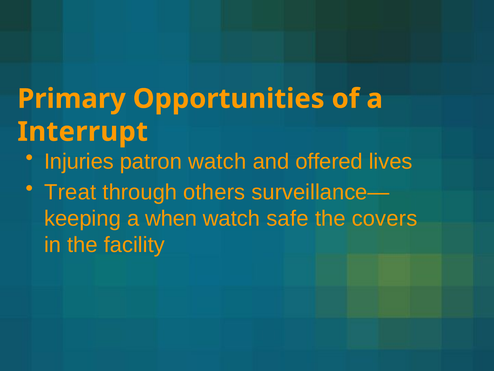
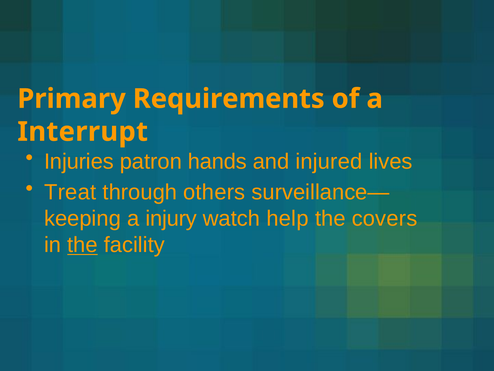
Opportunities: Opportunities -> Requirements
patron watch: watch -> hands
offered: offered -> injured
when: when -> injury
safe: safe -> help
the at (82, 245) underline: none -> present
